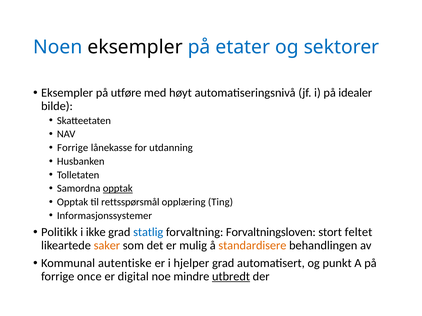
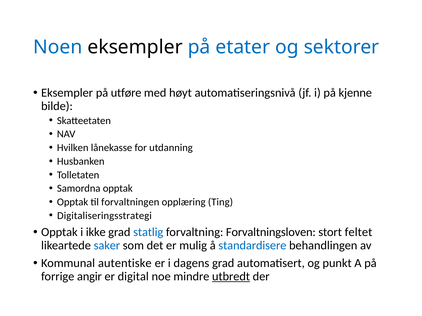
idealer: idealer -> kjenne
Forrige at (73, 148): Forrige -> Hvilken
opptak at (118, 189) underline: present -> none
rettsspørsmål: rettsspørsmål -> forvaltningen
Informasjonssystemer: Informasjonssystemer -> Digitaliseringsstrategi
Politikk at (59, 233): Politikk -> Opptak
saker colour: orange -> blue
standardisere colour: orange -> blue
hjelper: hjelper -> dagens
once: once -> angir
